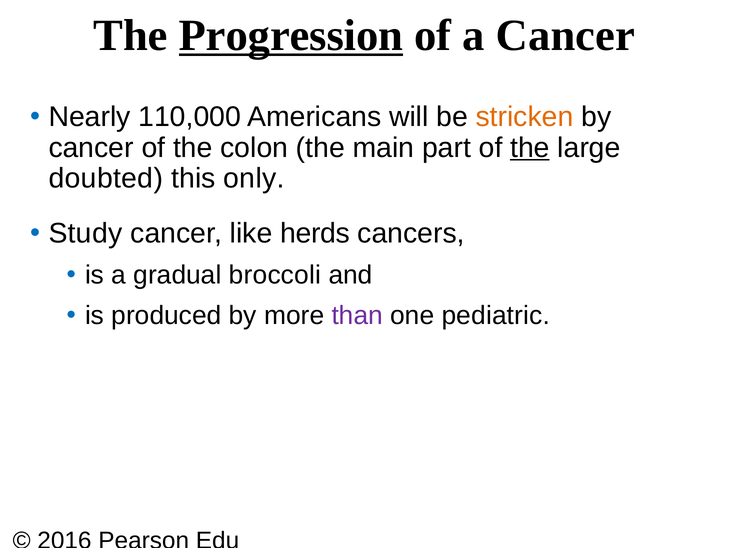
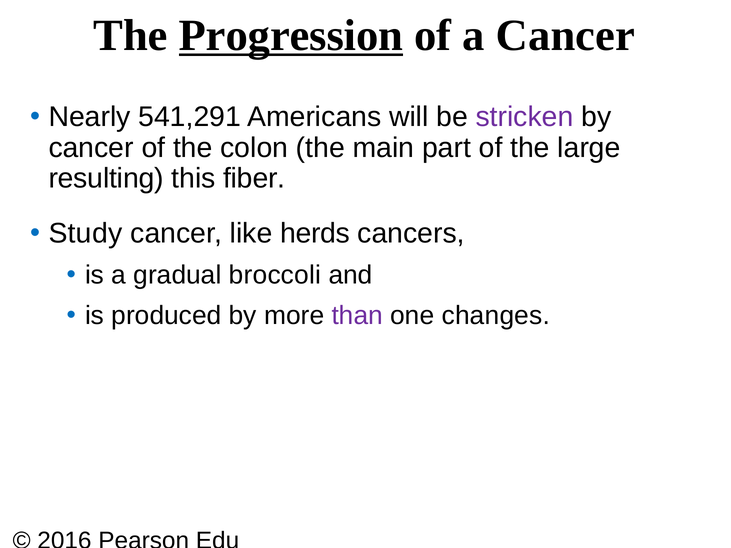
110,000: 110,000 -> 541,291
stricken colour: orange -> purple
the at (530, 148) underline: present -> none
doubted: doubted -> resulting
only: only -> fiber
pediatric: pediatric -> changes
